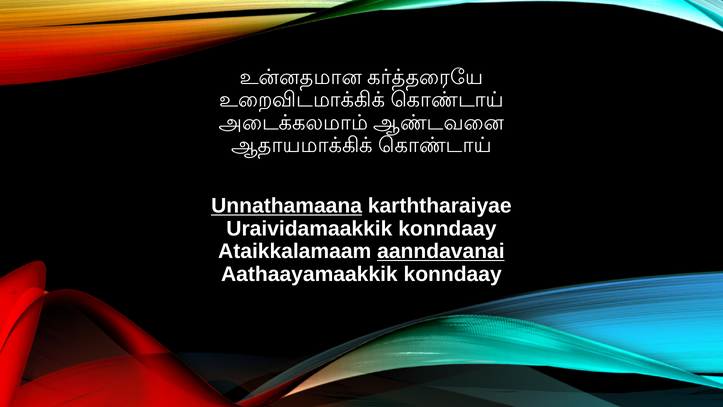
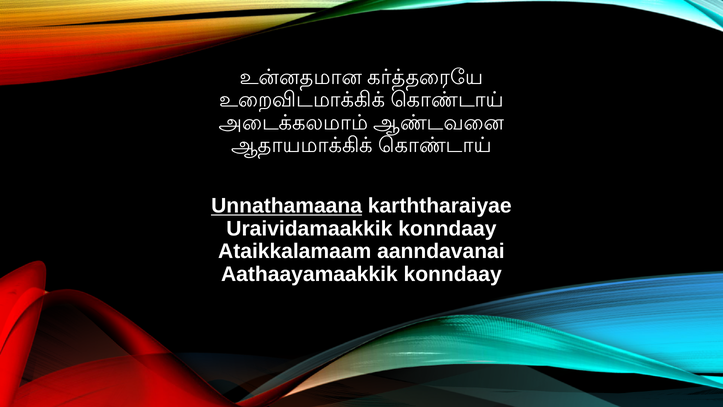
aanndavanai underline: present -> none
